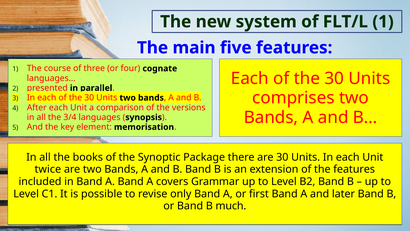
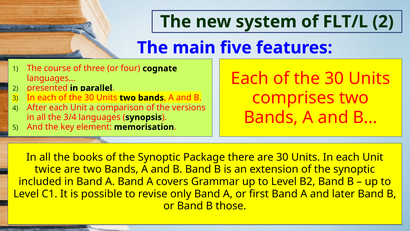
FLT/L 1: 1 -> 2
extension of the features: features -> synoptic
much: much -> those
